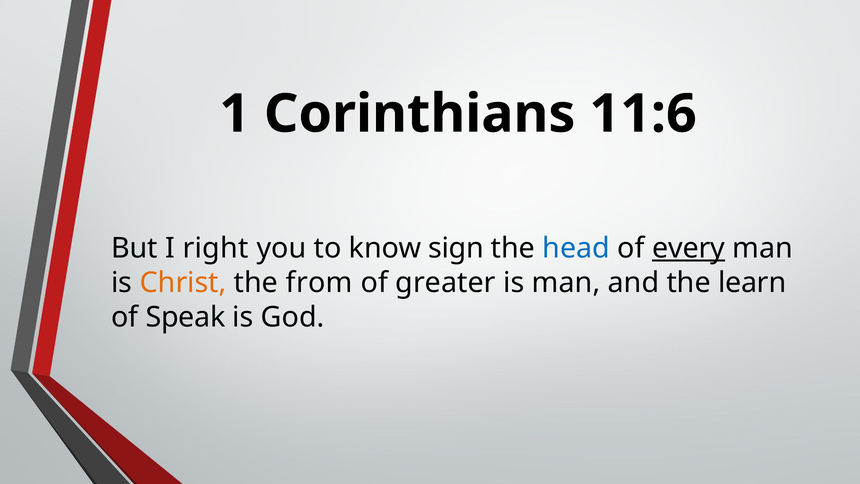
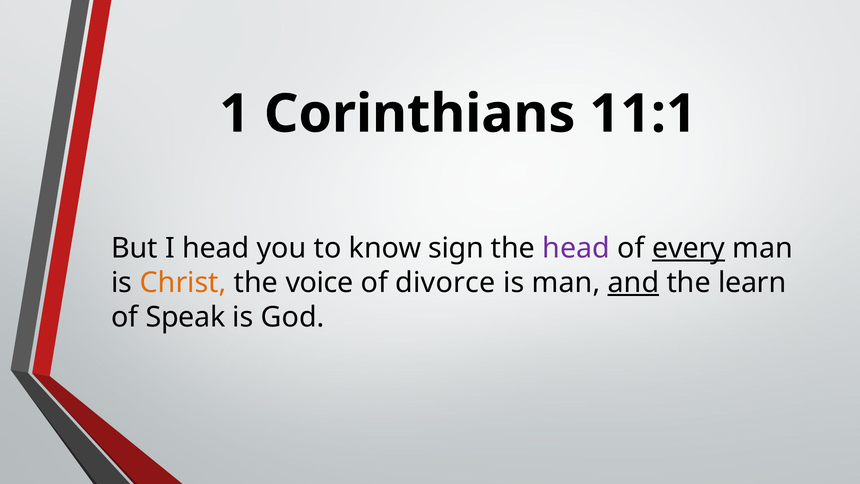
11:6: 11:6 -> 11:1
I right: right -> head
head at (576, 248) colour: blue -> purple
from: from -> voice
greater: greater -> divorce
and underline: none -> present
